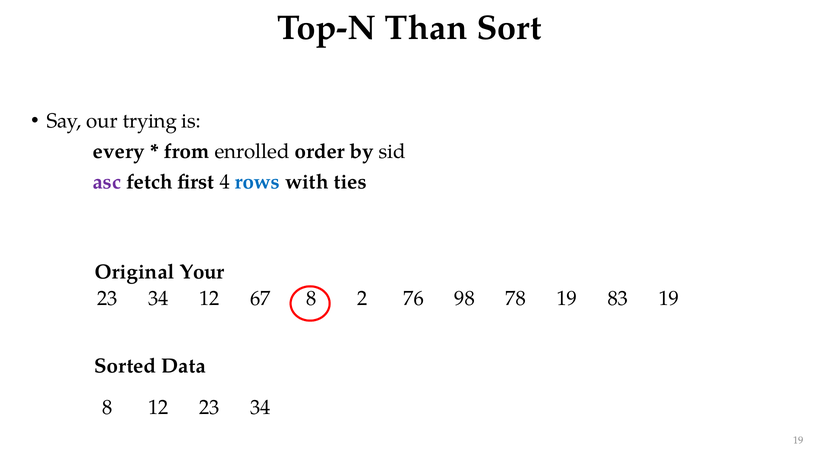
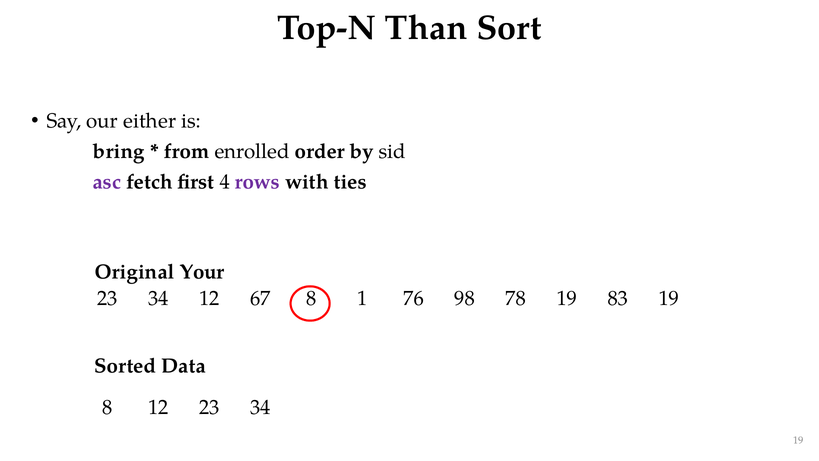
trying: trying -> either
every: every -> bring
rows colour: blue -> purple
2: 2 -> 1
